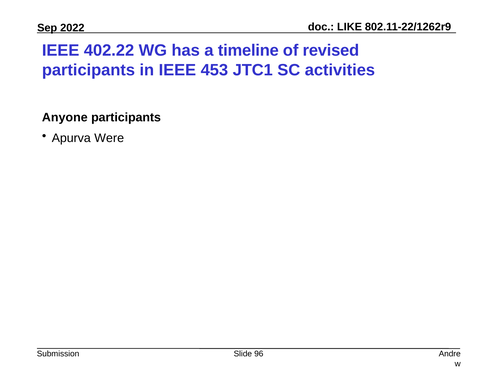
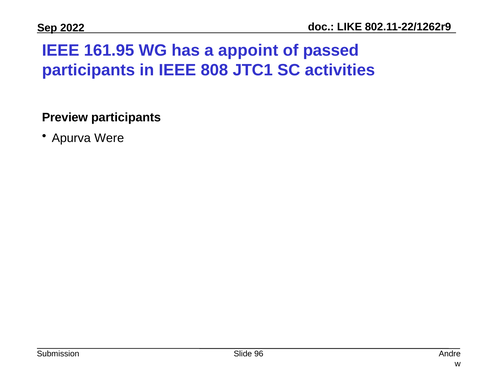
402.22: 402.22 -> 161.95
timeline: timeline -> appoint
revised: revised -> passed
453: 453 -> 808
Anyone: Anyone -> Preview
